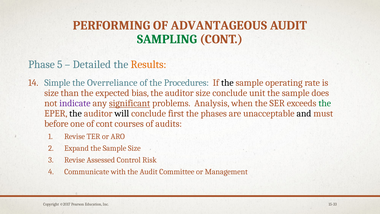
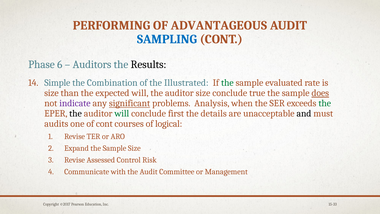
SAMPLING colour: green -> blue
5: 5 -> 6
Detailed: Detailed -> Auditors
Results colour: orange -> black
Overreliance: Overreliance -> Combination
Procedures: Procedures -> Illustrated
the at (227, 83) colour: black -> green
operating: operating -> evaluated
expected bias: bias -> will
unit: unit -> true
does underline: none -> present
will at (122, 113) colour: black -> green
phases: phases -> details
before: before -> audits
audits: audits -> logical
